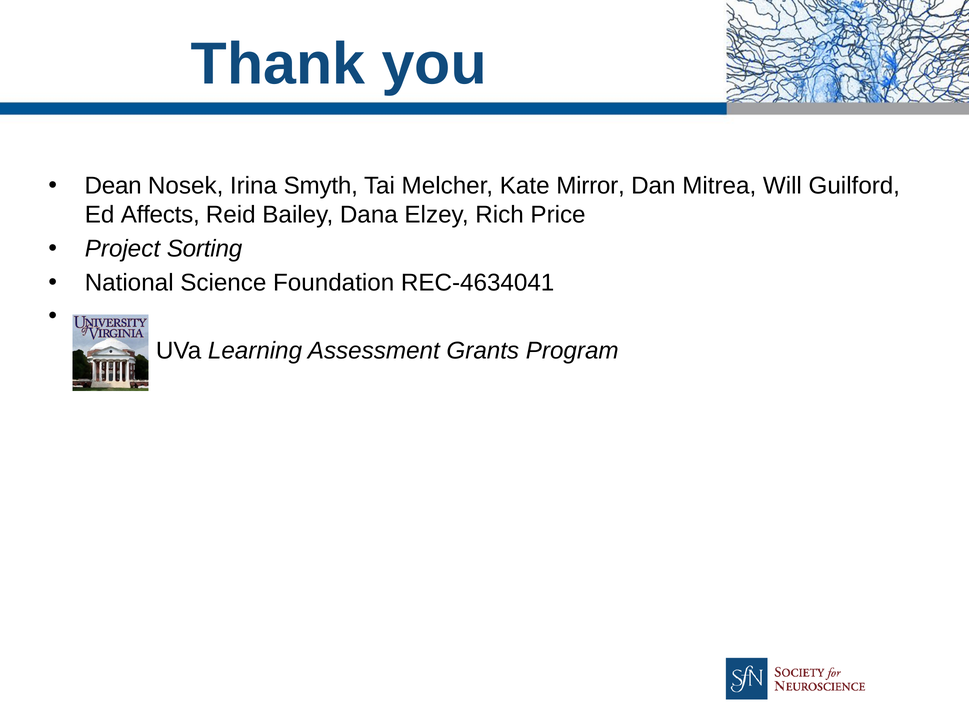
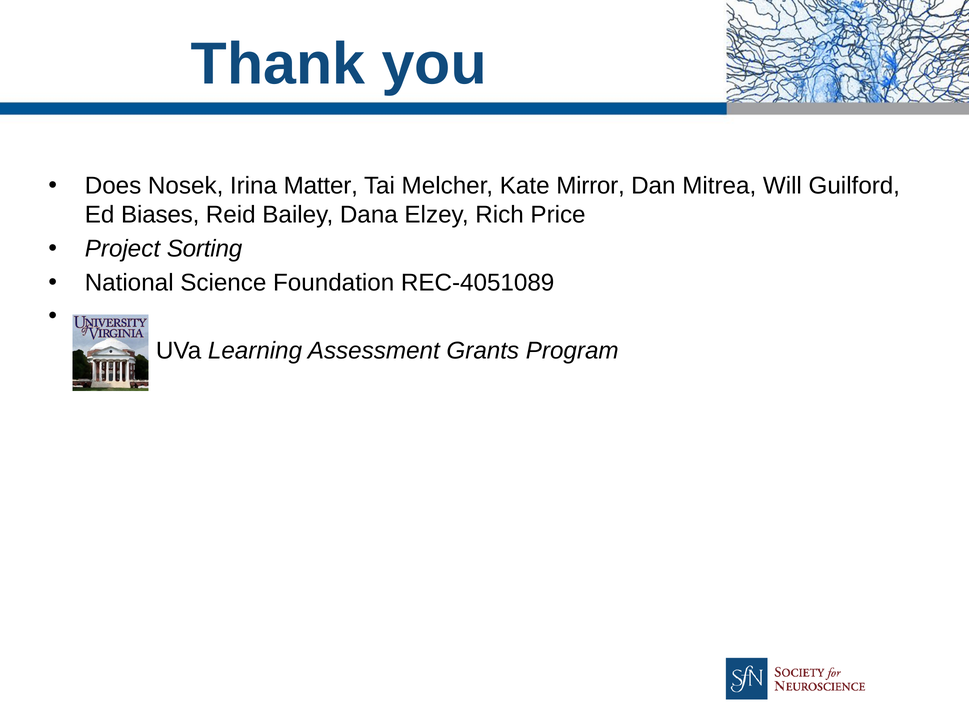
Dean: Dean -> Does
Smyth: Smyth -> Matter
Affects: Affects -> Biases
REC-4634041: REC-4634041 -> REC-4051089
